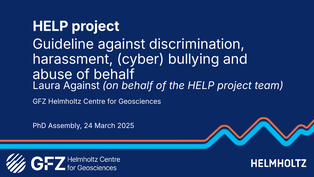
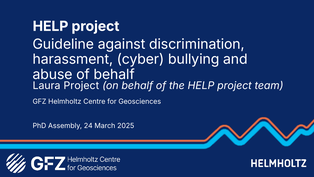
Laura Against: Against -> Project
